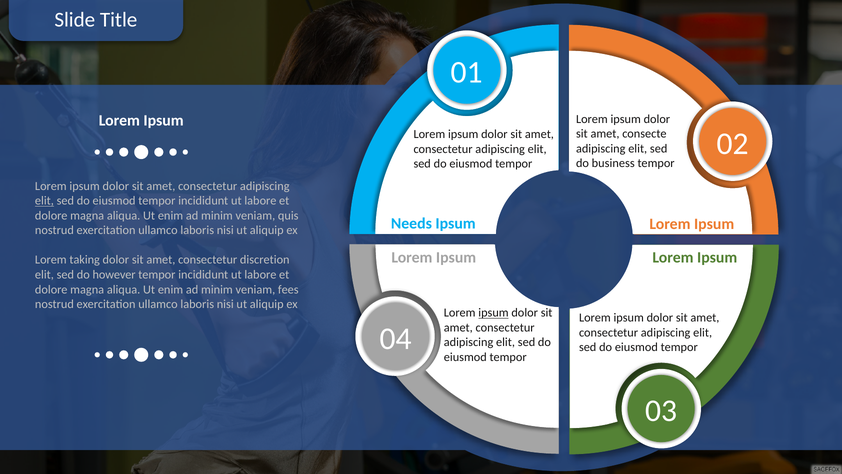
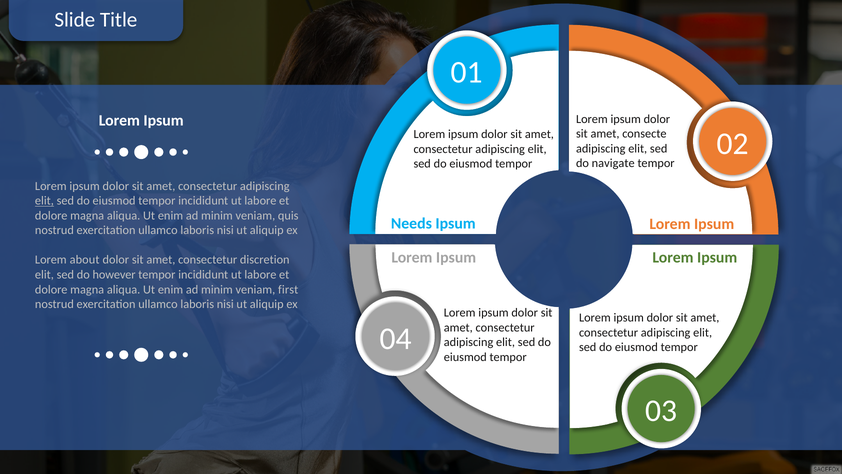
business: business -> navigate
taking: taking -> about
fees: fees -> first
ipsum at (493, 313) underline: present -> none
